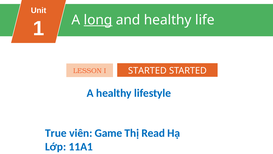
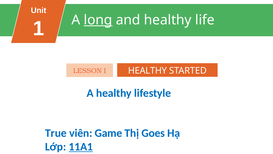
STARTED at (147, 70): STARTED -> HEALTHY
Read: Read -> Goes
11A1 underline: none -> present
